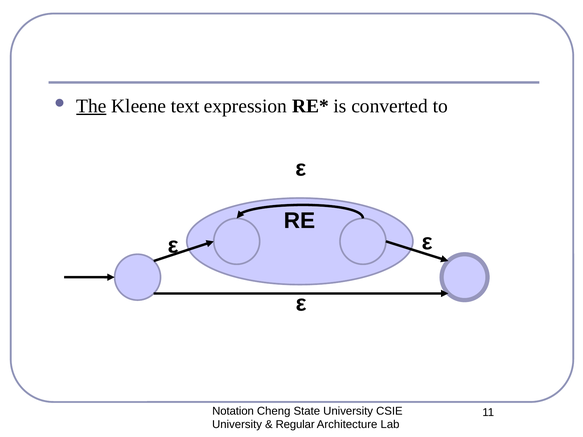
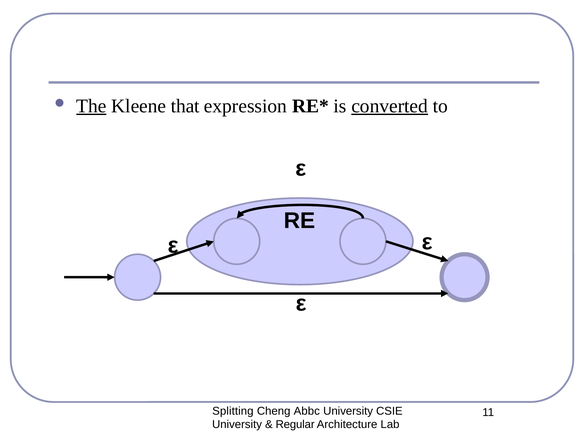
text: text -> that
converted underline: none -> present
Notation: Notation -> Splitting
State: State -> Abbc
